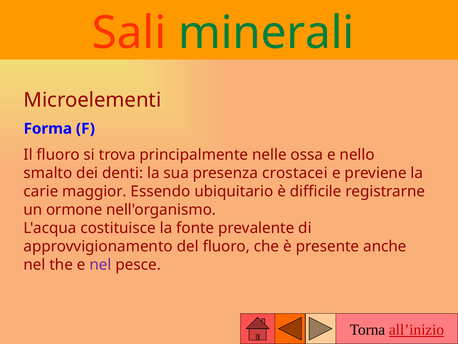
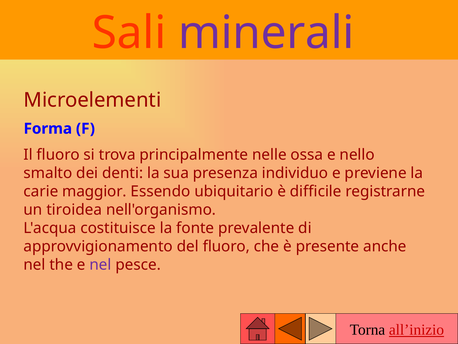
minerali colour: green -> purple
crostacei: crostacei -> individuo
ormone: ormone -> tiroidea
